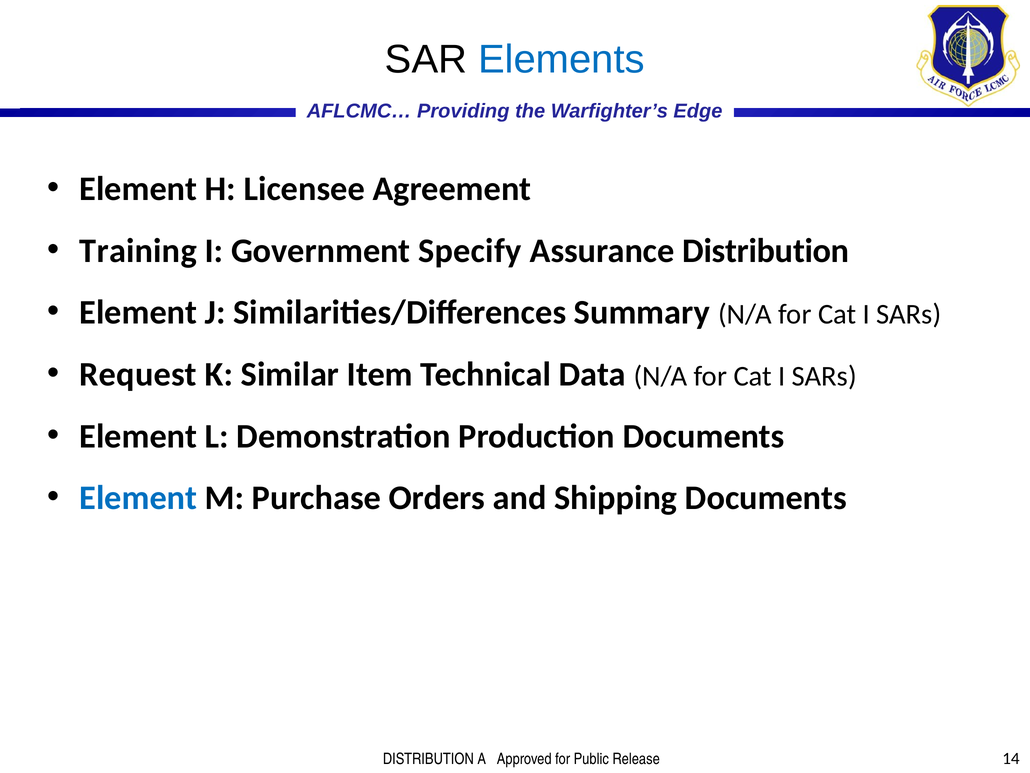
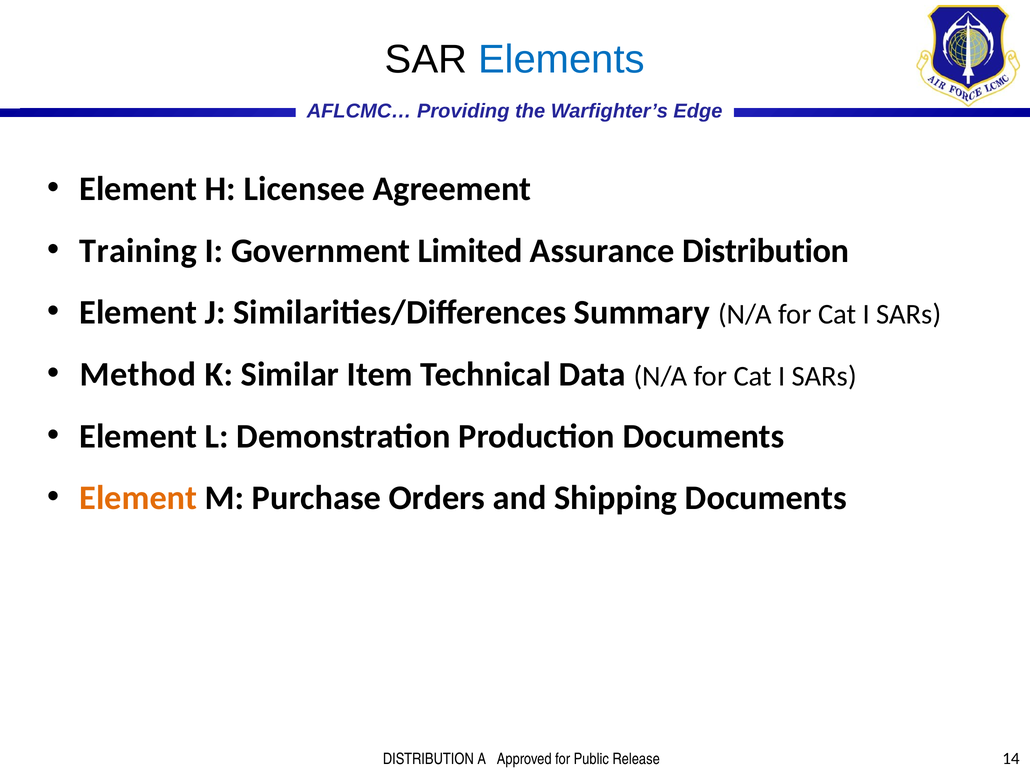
Specify: Specify -> Limited
Request: Request -> Method
Element at (138, 498) colour: blue -> orange
